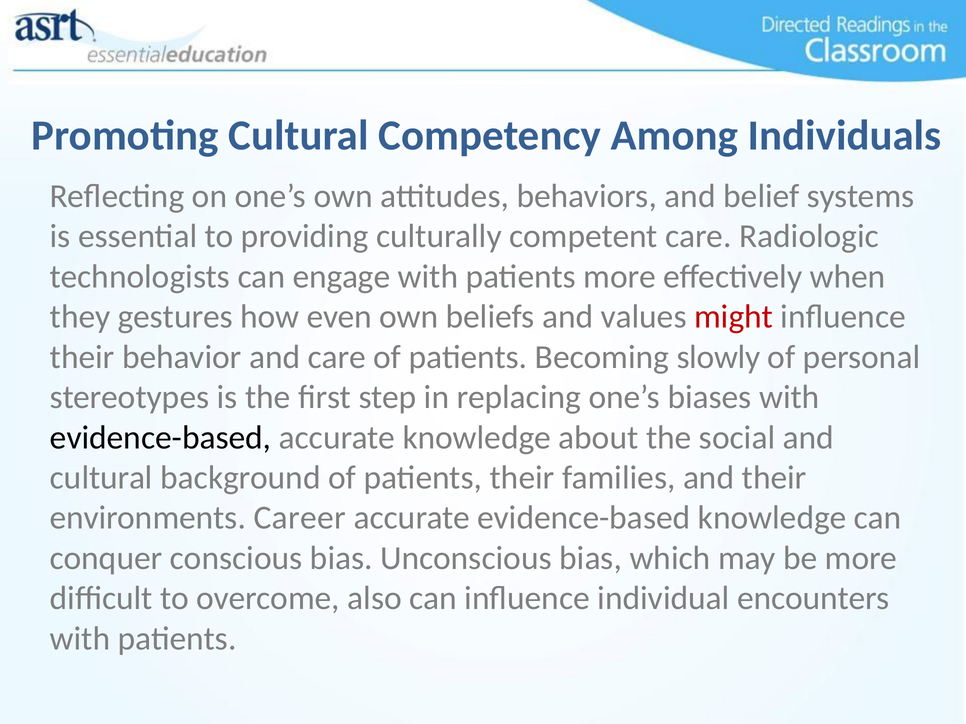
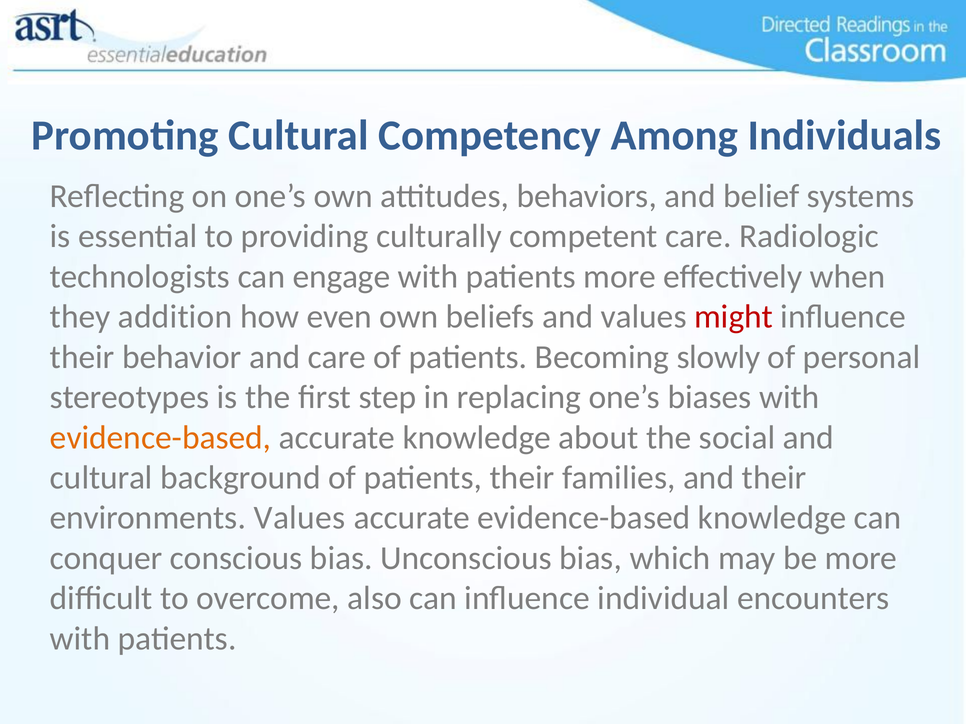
gestures: gestures -> addition
evidence-based at (161, 438) colour: black -> orange
environments Career: Career -> Values
